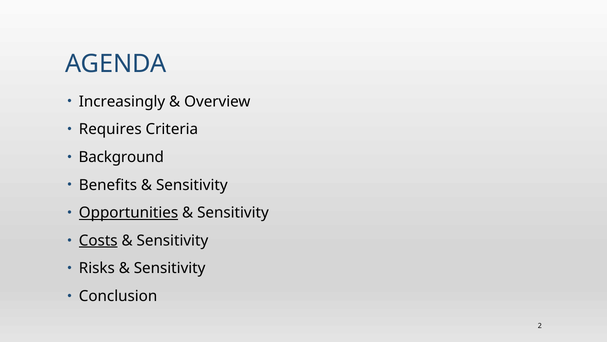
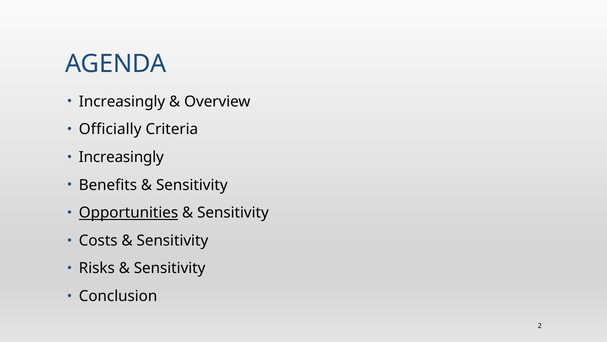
Requires: Requires -> Officially
Background at (121, 157): Background -> Increasingly
Costs underline: present -> none
